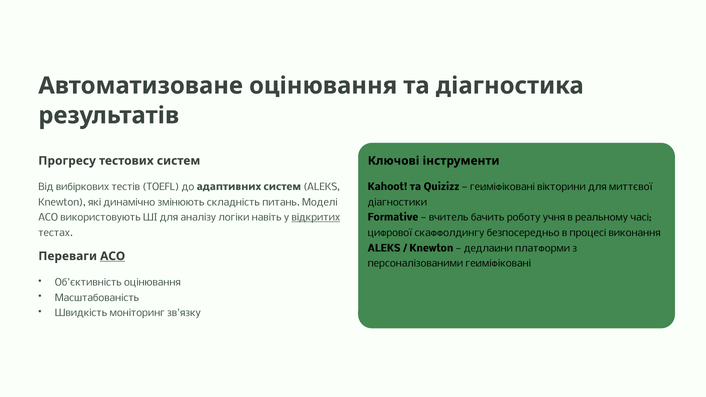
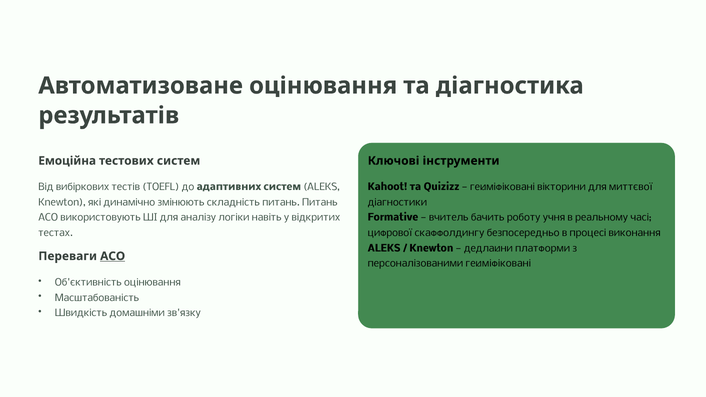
Прогресу: Прогресу -> Емоційна
питань Моделі: Моделі -> Питань
відкритих underline: present -> none
моніторинг: моніторинг -> домашніми
